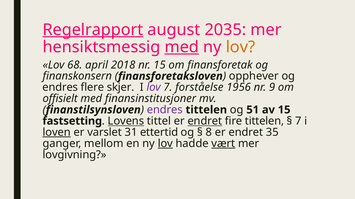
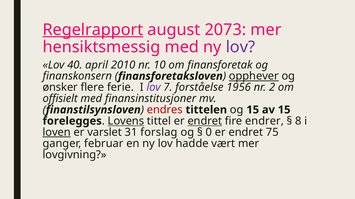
2035: 2035 -> 2073
med at (182, 47) underline: present -> none
lov at (240, 47) colour: orange -> purple
68: 68 -> 40
2018: 2018 -> 2010
nr 15: 15 -> 10
opphever underline: none -> present
endres at (60, 88): endres -> ønsker
skjer: skjer -> ferie
9: 9 -> 2
endres at (165, 110) colour: purple -> red
og 51: 51 -> 15
fastsetting: fastsetting -> forelegges
fire tittelen: tittelen -> endrer
7 at (298, 121): 7 -> 8
ettertid: ettertid -> forslag
8: 8 -> 0
35: 35 -> 75
mellom: mellom -> februar
lov at (165, 144) underline: present -> none
vært underline: present -> none
